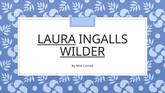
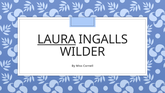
WILDER underline: present -> none
